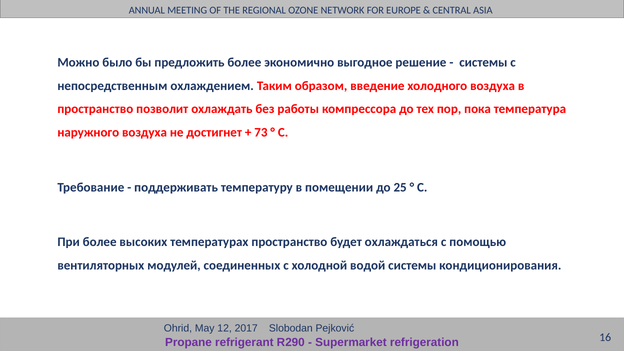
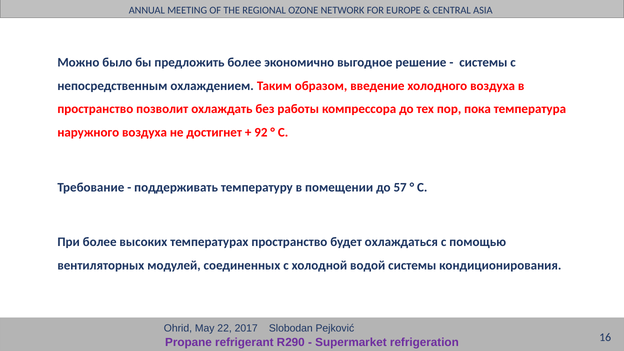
73: 73 -> 92
25: 25 -> 57
12: 12 -> 22
